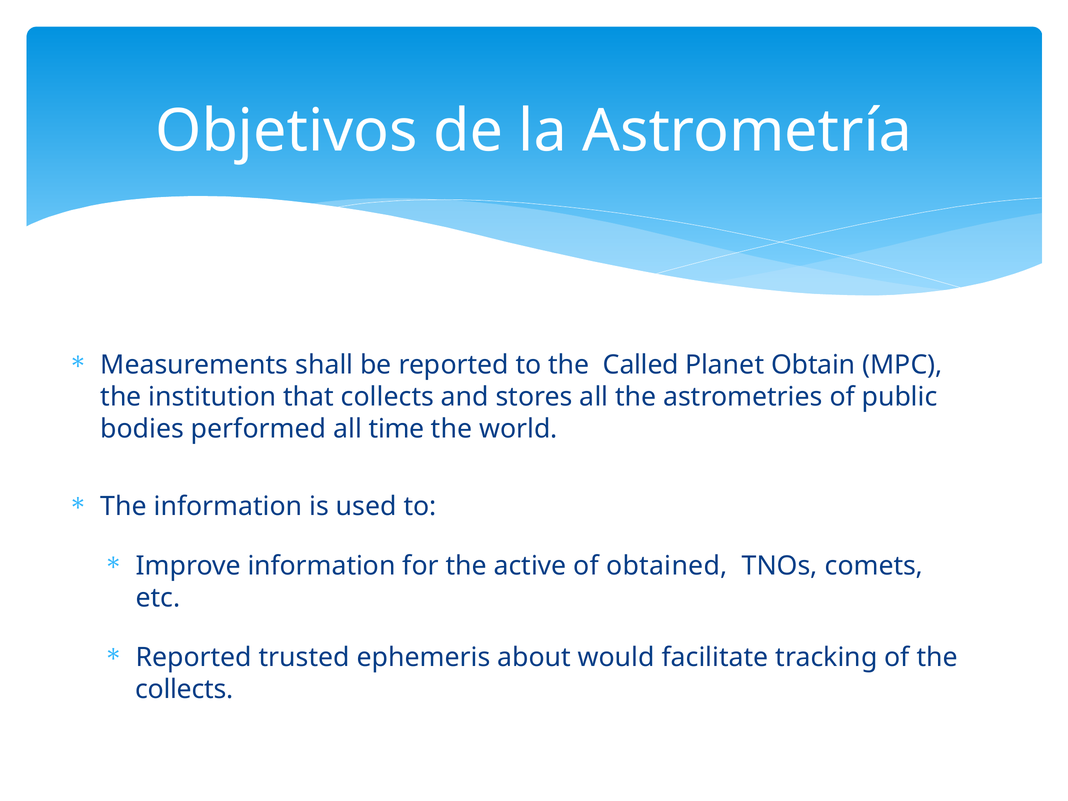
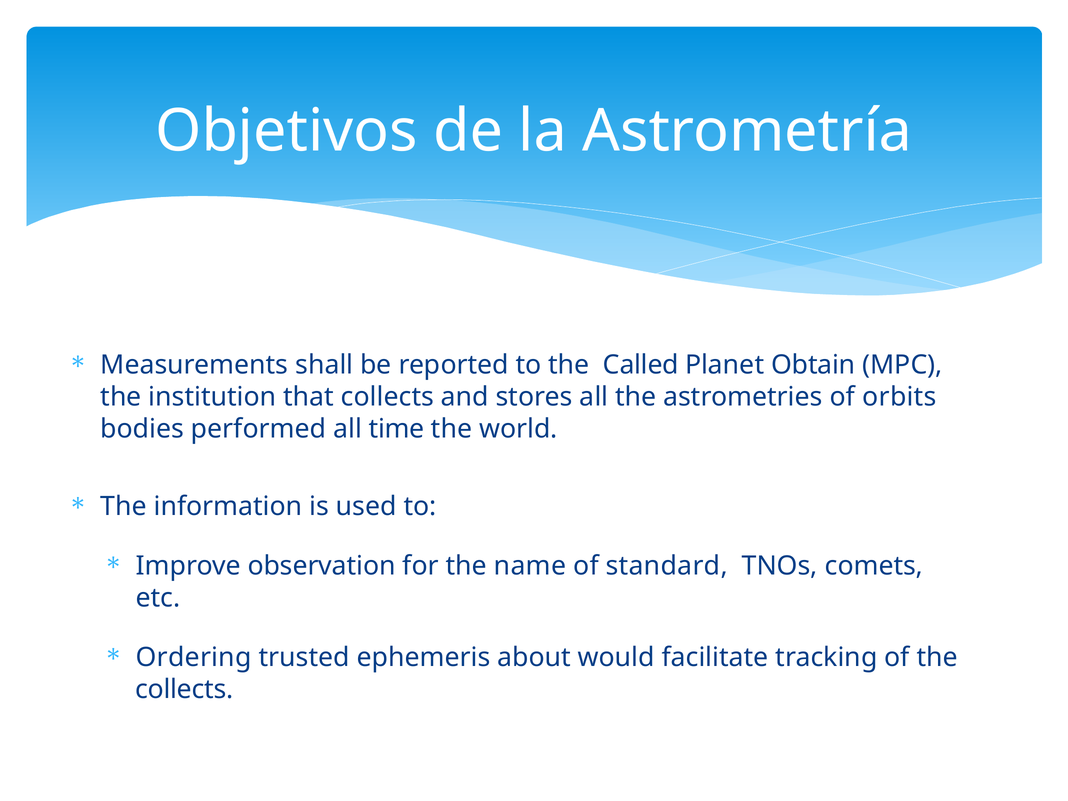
public: public -> orbits
Improve information: information -> observation
active: active -> name
obtained: obtained -> standard
Reported at (194, 657): Reported -> Ordering
